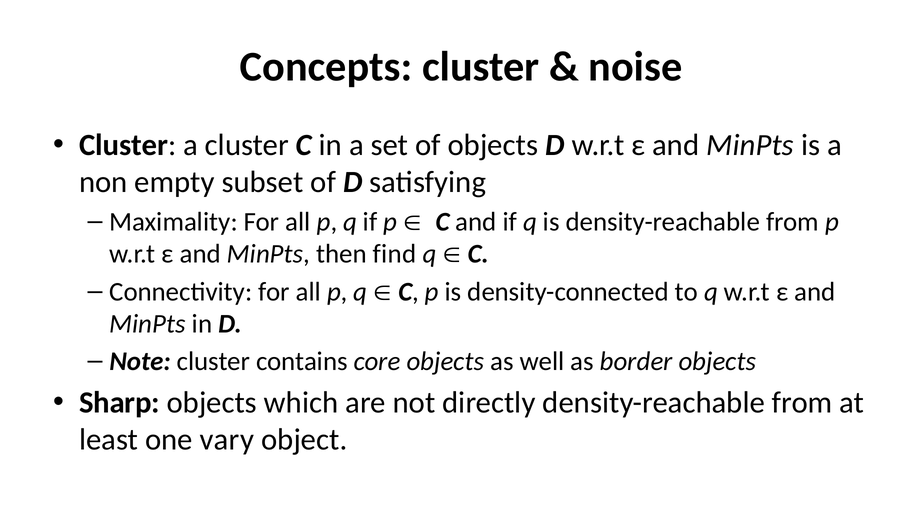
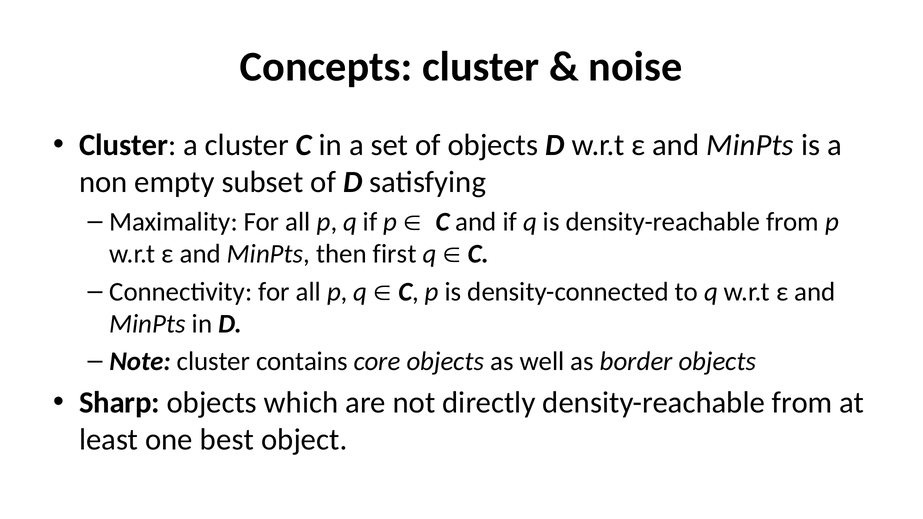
find: find -> first
vary: vary -> best
